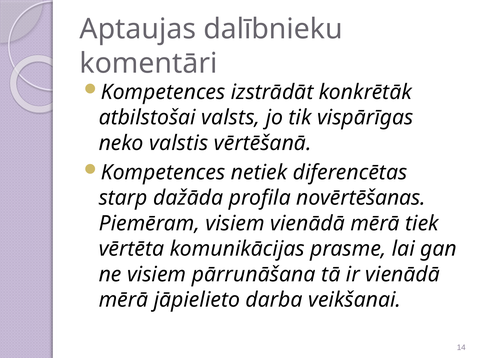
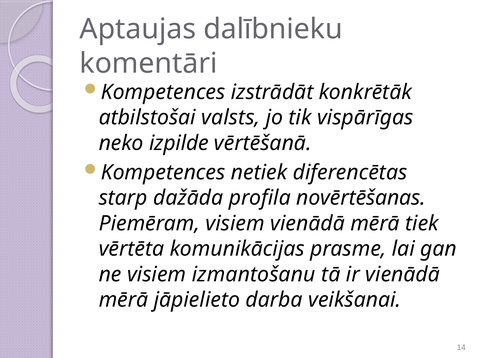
valstis: valstis -> izpilde
pārrunāšana: pārrunāšana -> izmantošanu
